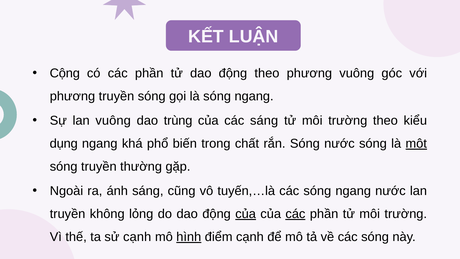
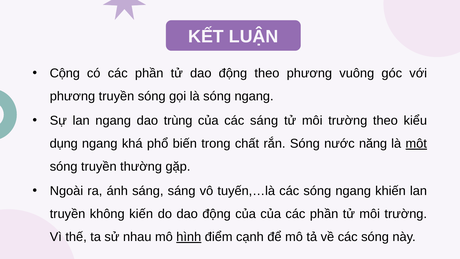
lan vuông: vuông -> ngang
nước sóng: sóng -> năng
sáng cũng: cũng -> sáng
ngang nước: nước -> khiến
lỏng: lỏng -> kiến
của at (246, 214) underline: present -> none
các at (295, 214) underline: present -> none
sử cạnh: cạnh -> nhau
